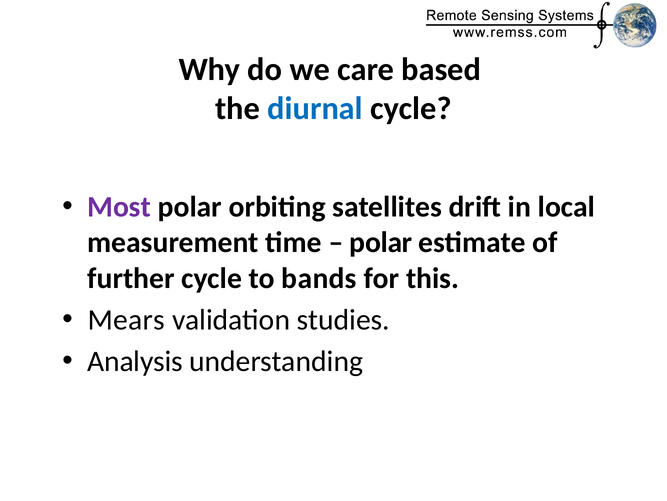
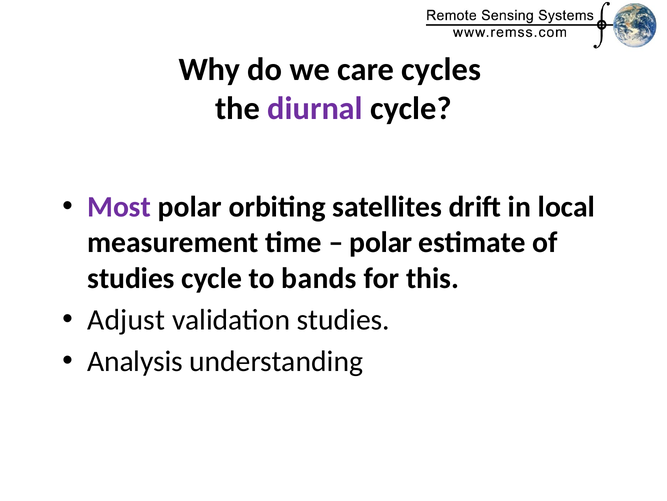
based: based -> cycles
diurnal colour: blue -> purple
further at (131, 278): further -> studies
Mears: Mears -> Adjust
